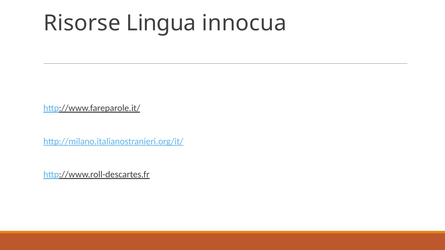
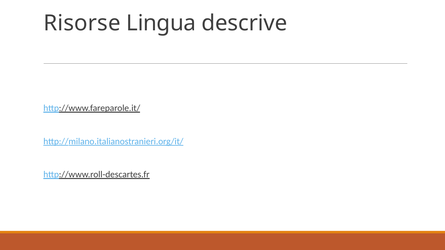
innocua: innocua -> descrive
